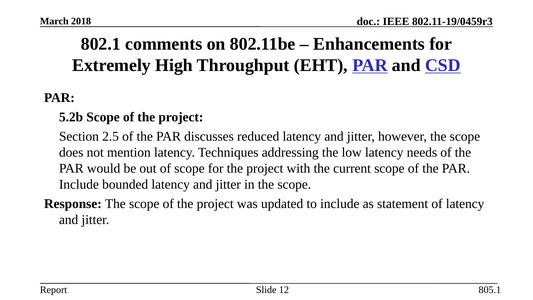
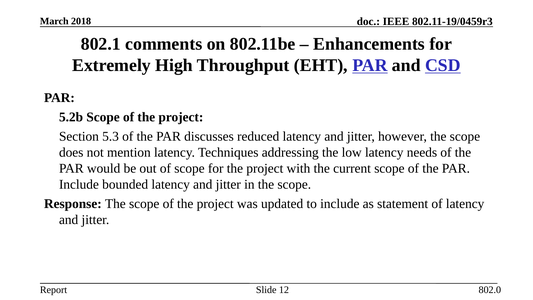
2.5: 2.5 -> 5.3
805.1: 805.1 -> 802.0
